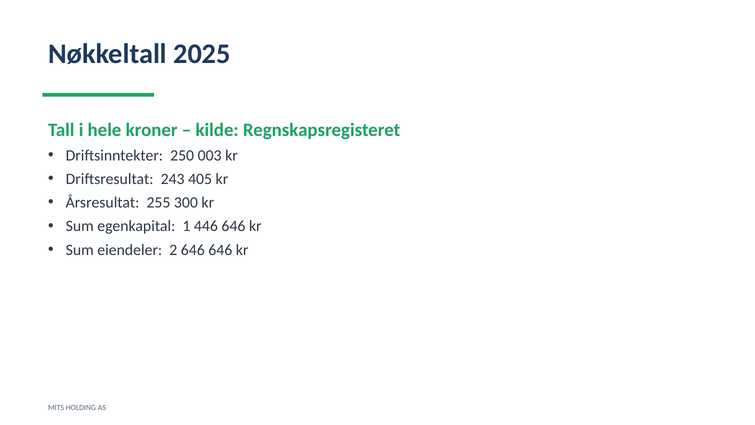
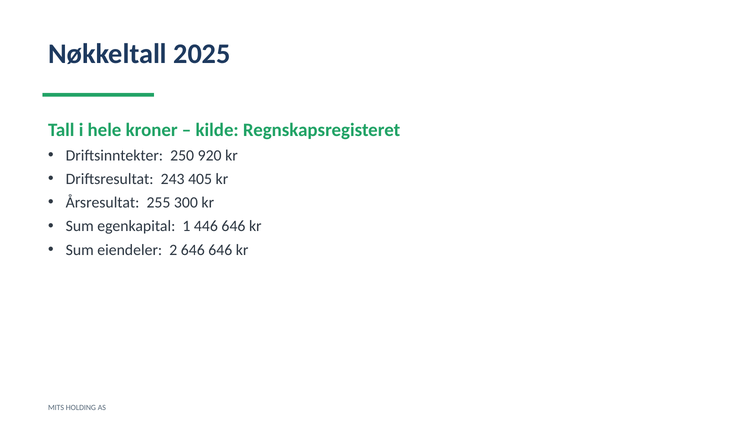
003: 003 -> 920
